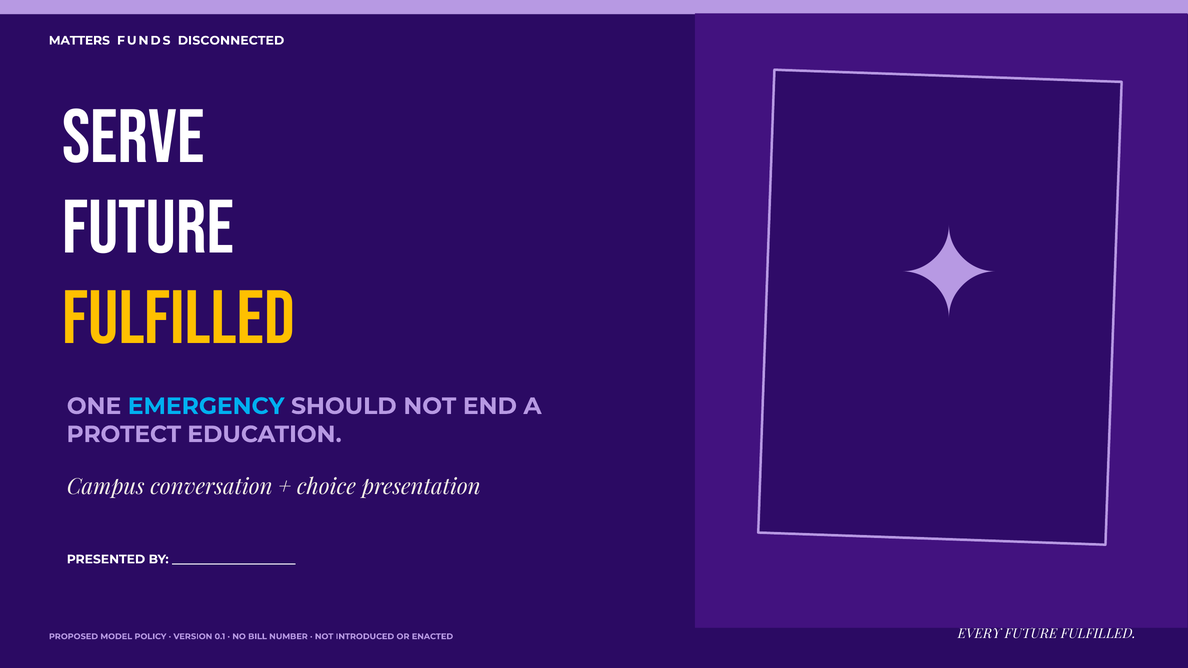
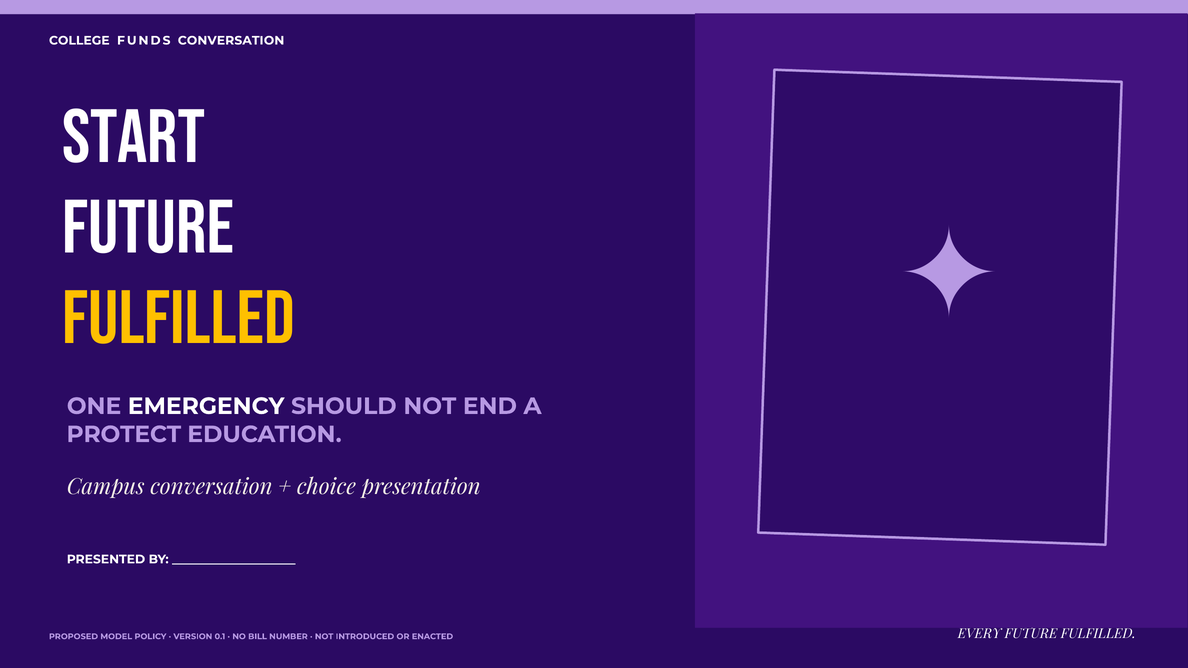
MATTERS: MATTERS -> COLLEGE
FUNDS DISCONNECTED: DISCONNECTED -> CONVERSATION
SERVE: SERVE -> START
EMERGENCY colour: light blue -> white
